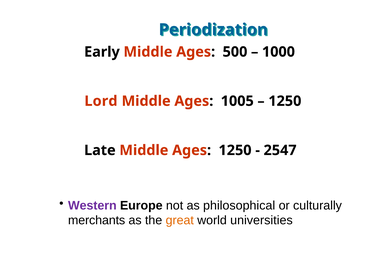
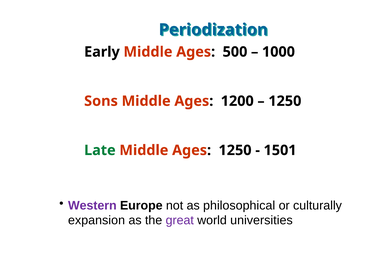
Lord: Lord -> Sons
1005: 1005 -> 1200
Late colour: black -> green
2547: 2547 -> 1501
merchants: merchants -> expansion
great colour: orange -> purple
